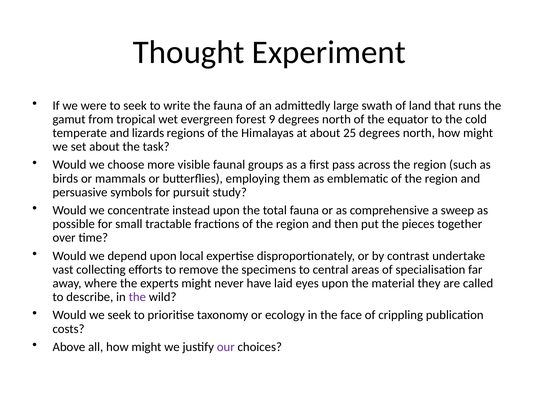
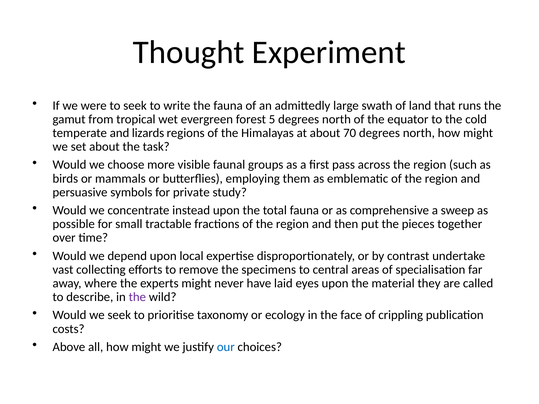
9: 9 -> 5
25: 25 -> 70
pursuit: pursuit -> private
our colour: purple -> blue
